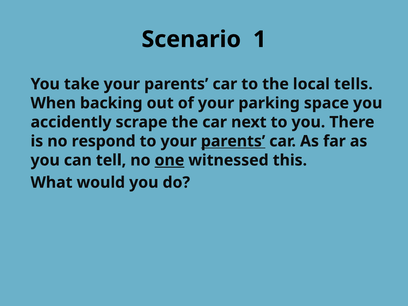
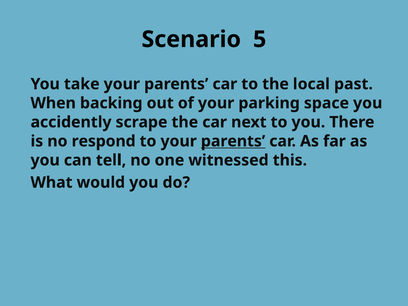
1: 1 -> 5
tells: tells -> past
one underline: present -> none
